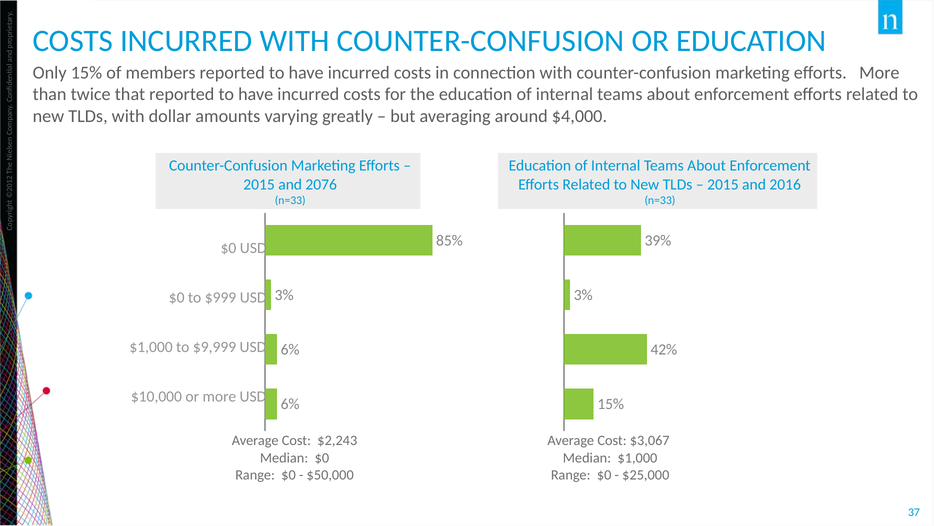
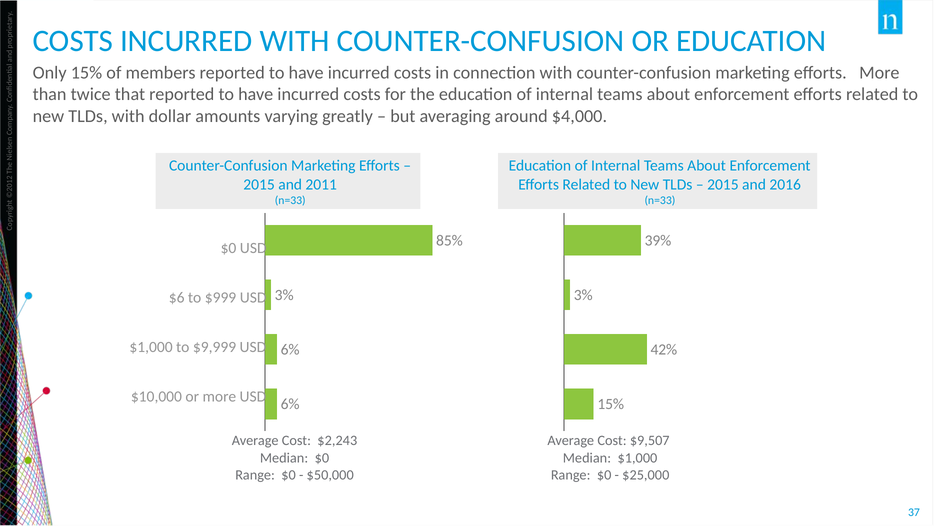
2076: 2076 -> 2011
$0 at (177, 297): $0 -> $6
$3,067: $3,067 -> $9,507
